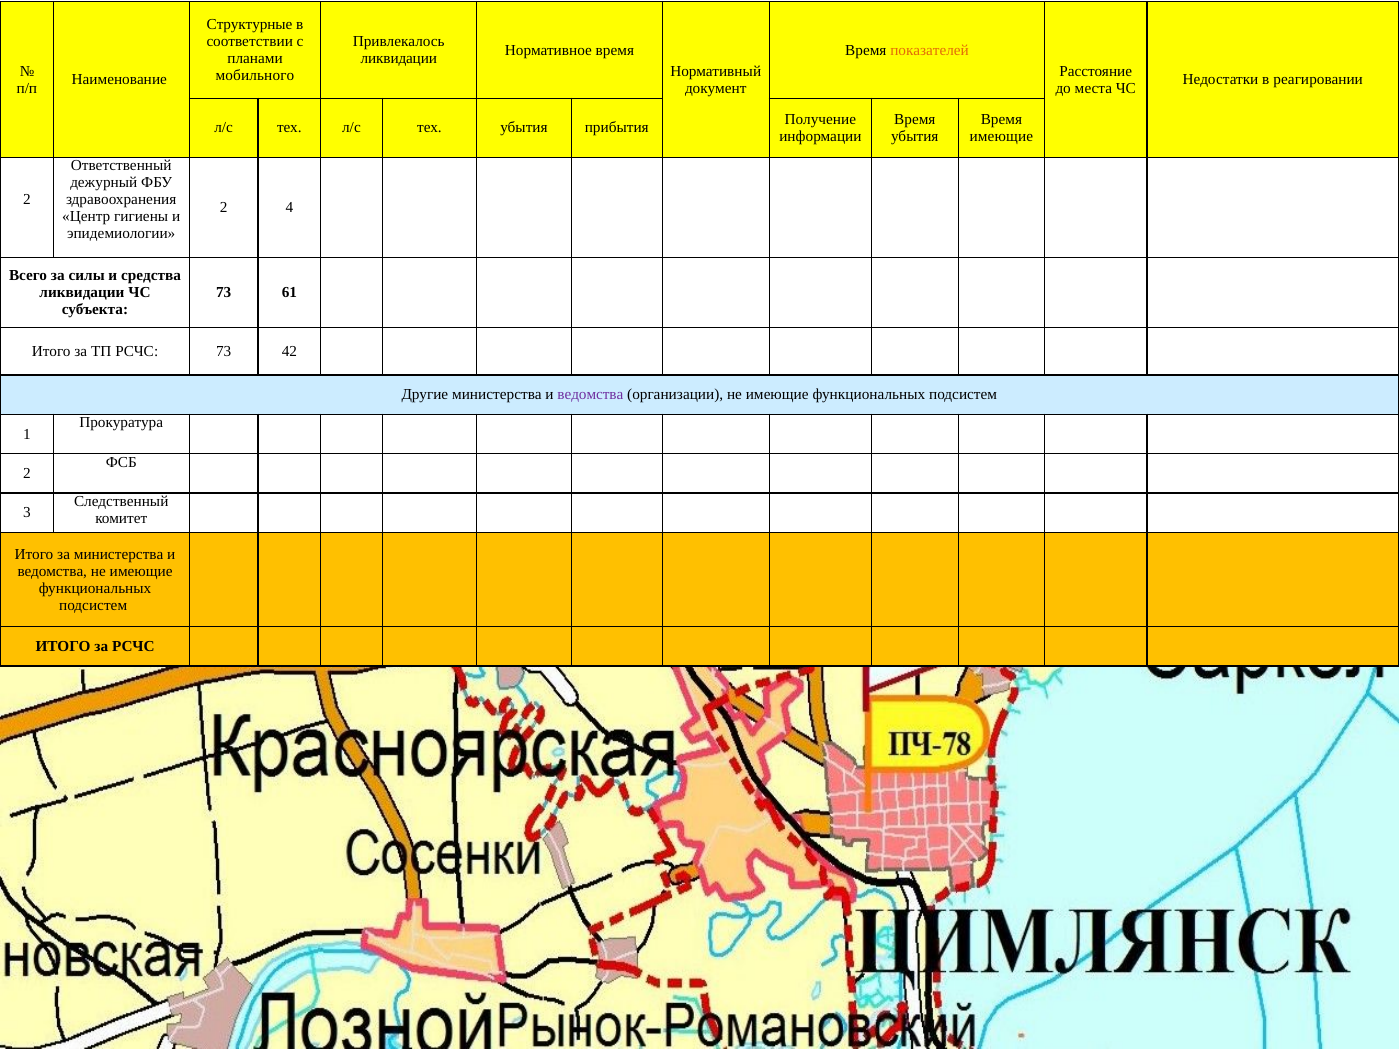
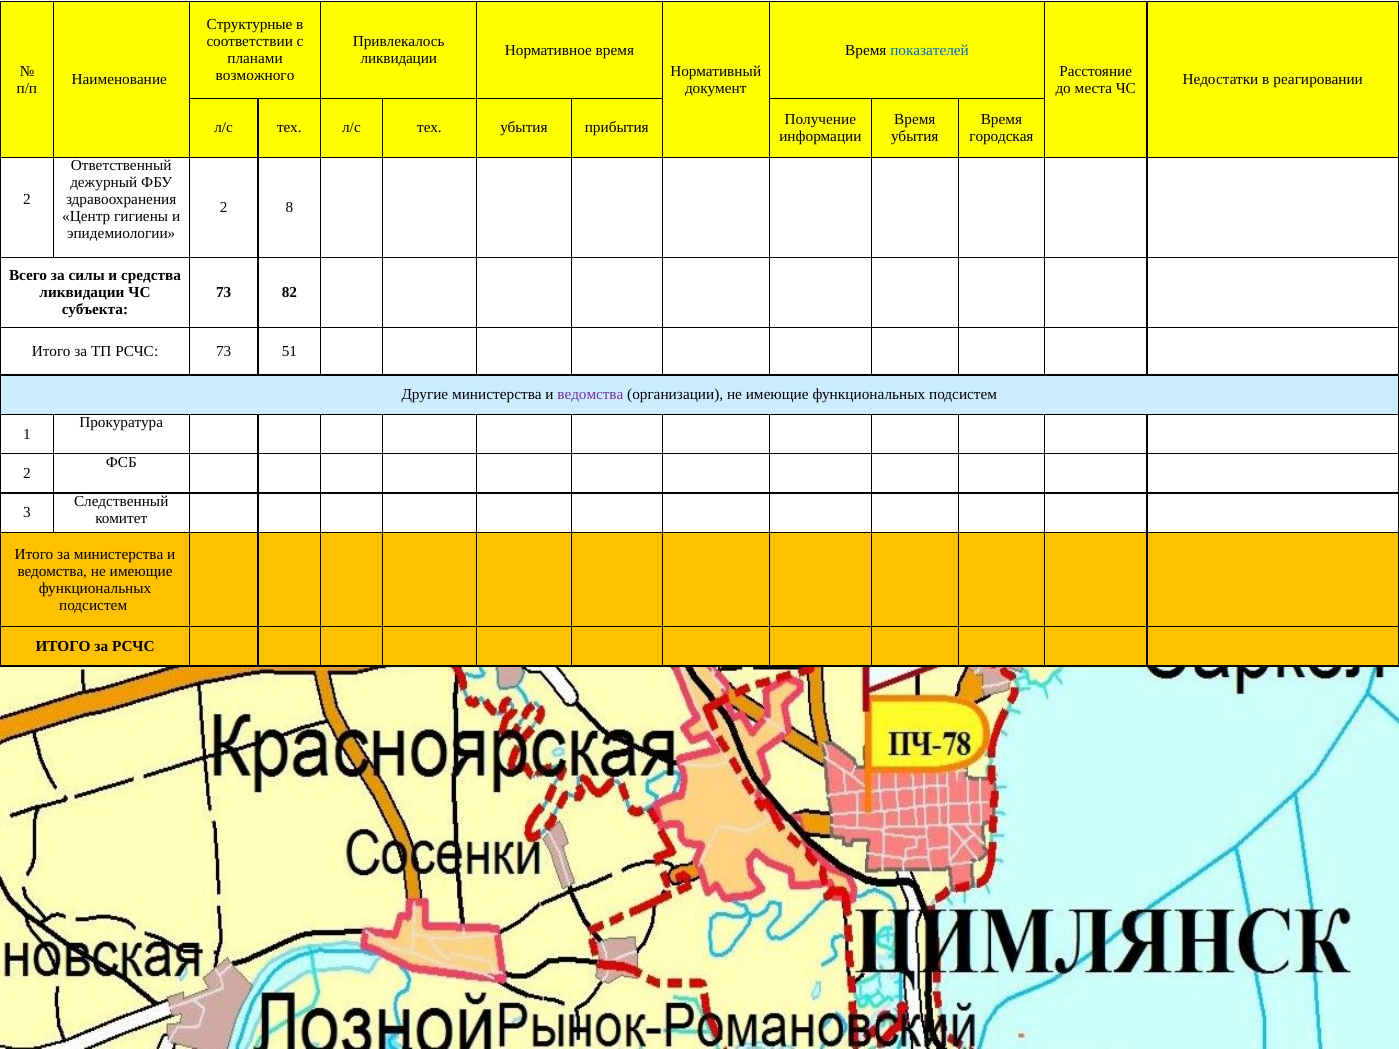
показателей colour: orange -> blue
мобильного: мобильного -> возможного
имеющие at (1001, 136): имеющие -> городская
4: 4 -> 8
61: 61 -> 82
42: 42 -> 51
